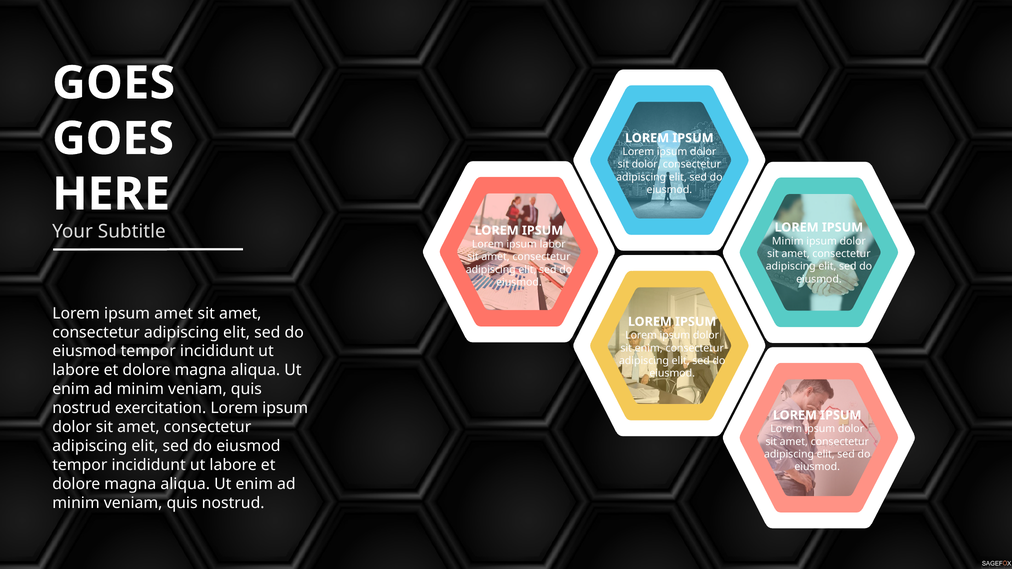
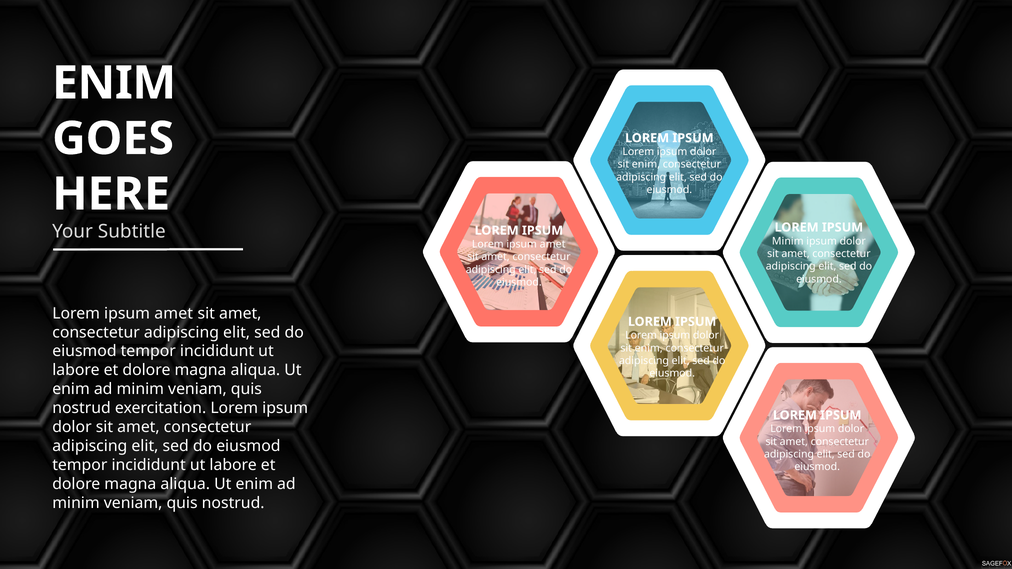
GOES at (114, 83): GOES -> ENIM
dolor at (646, 165): dolor -> enim
labor at (553, 244): labor -> amet
